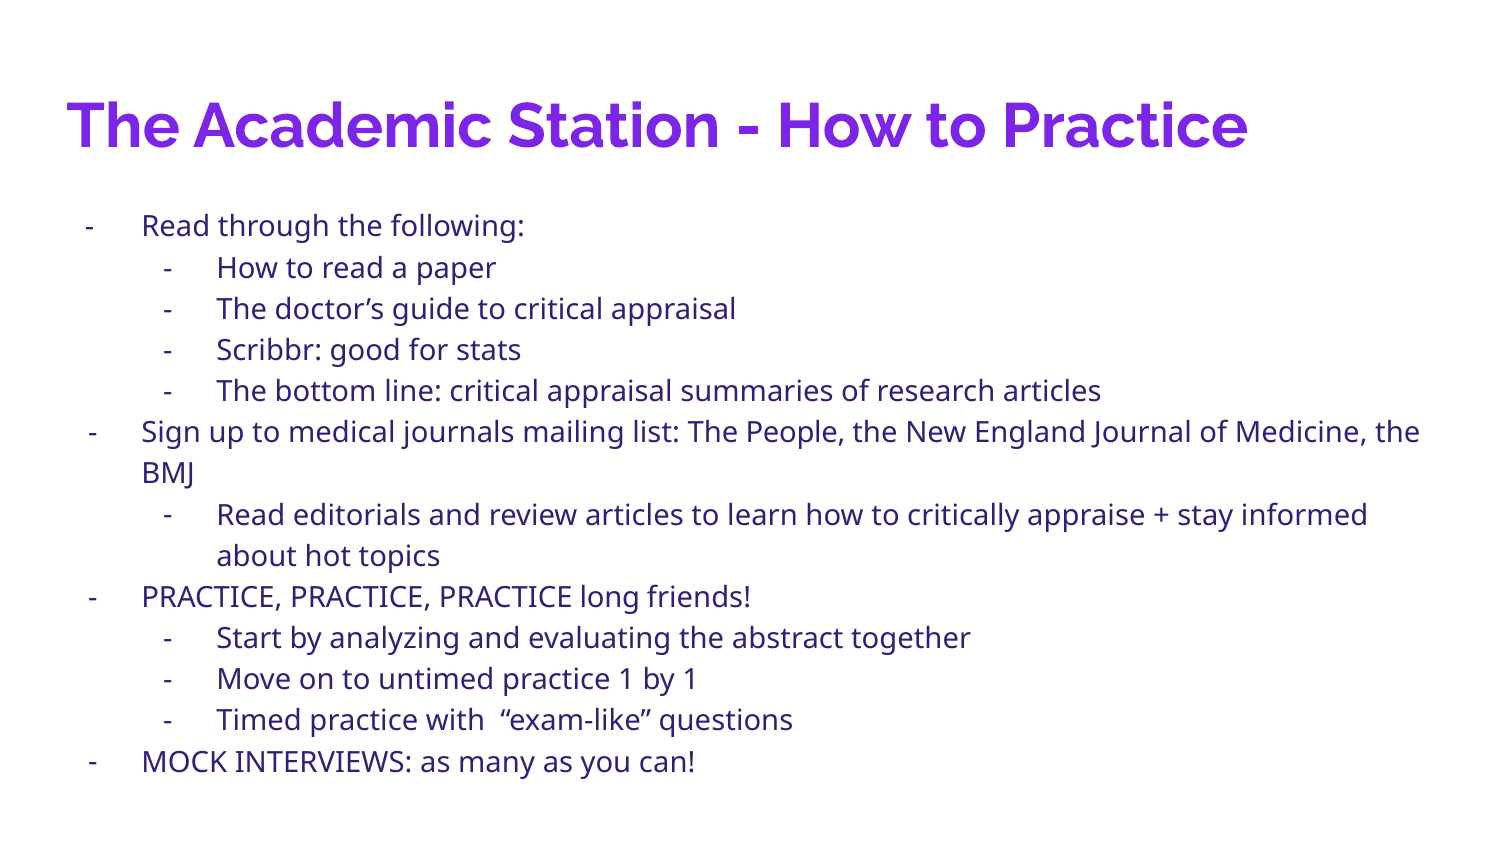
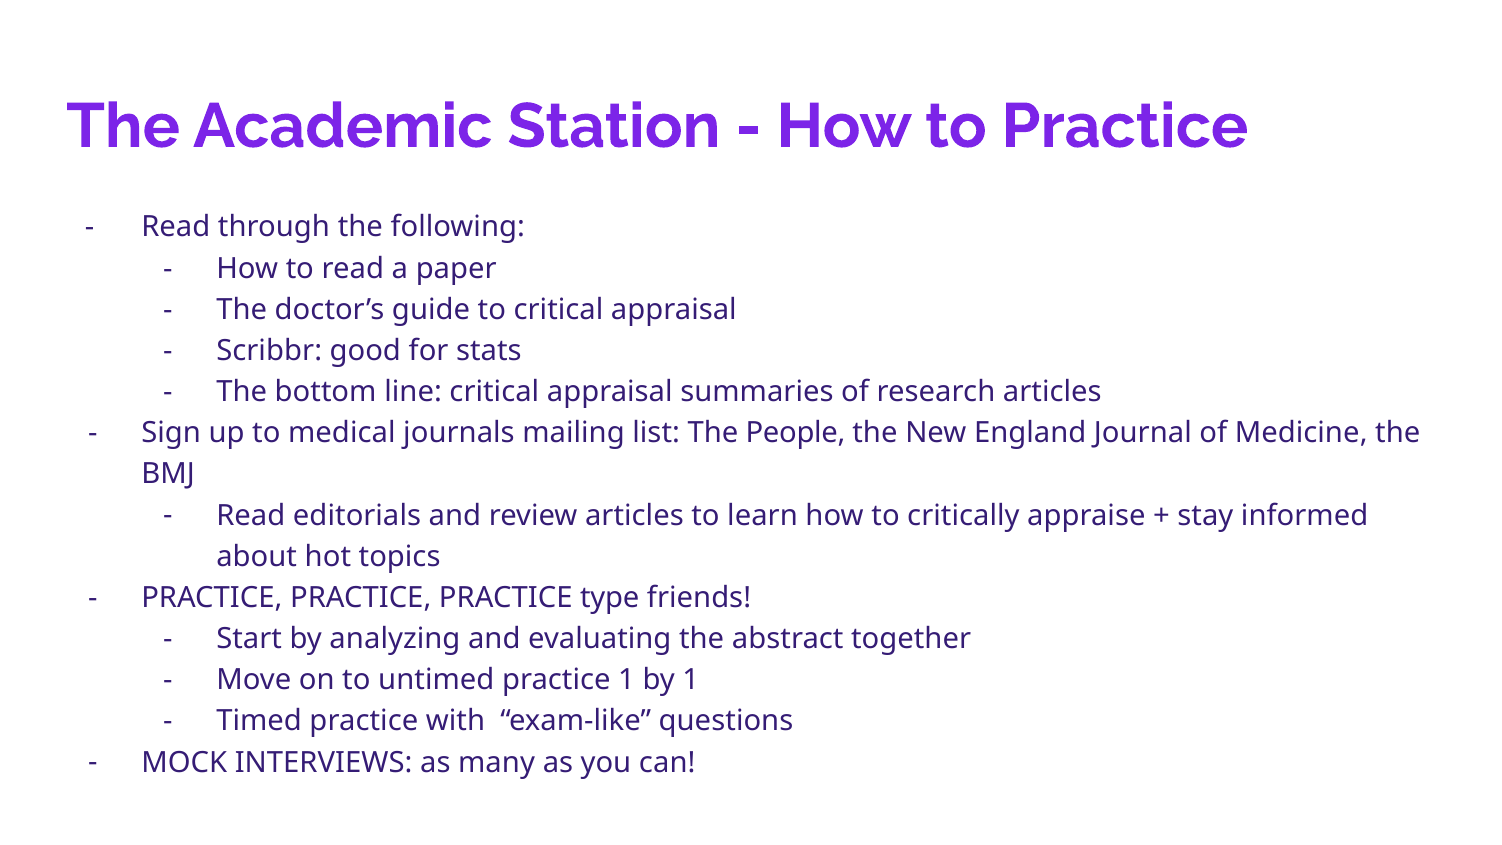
long: long -> type
